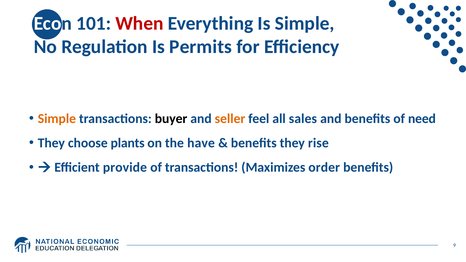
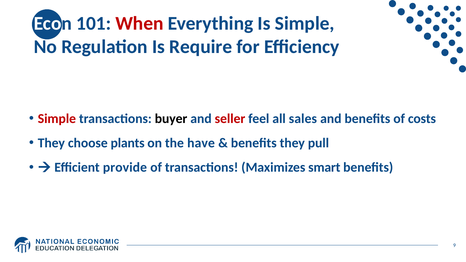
Permits: Permits -> Require
Simple at (57, 119) colour: orange -> red
seller colour: orange -> red
need: need -> costs
rise: rise -> pull
order: order -> smart
